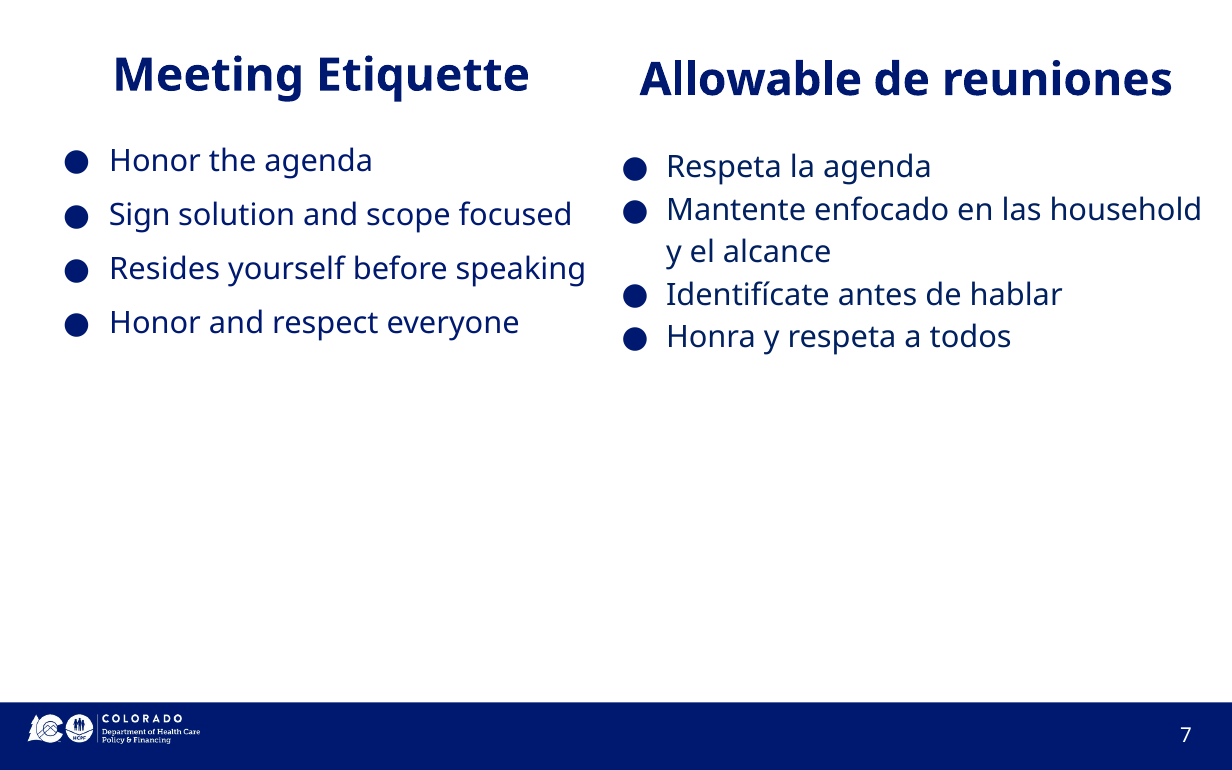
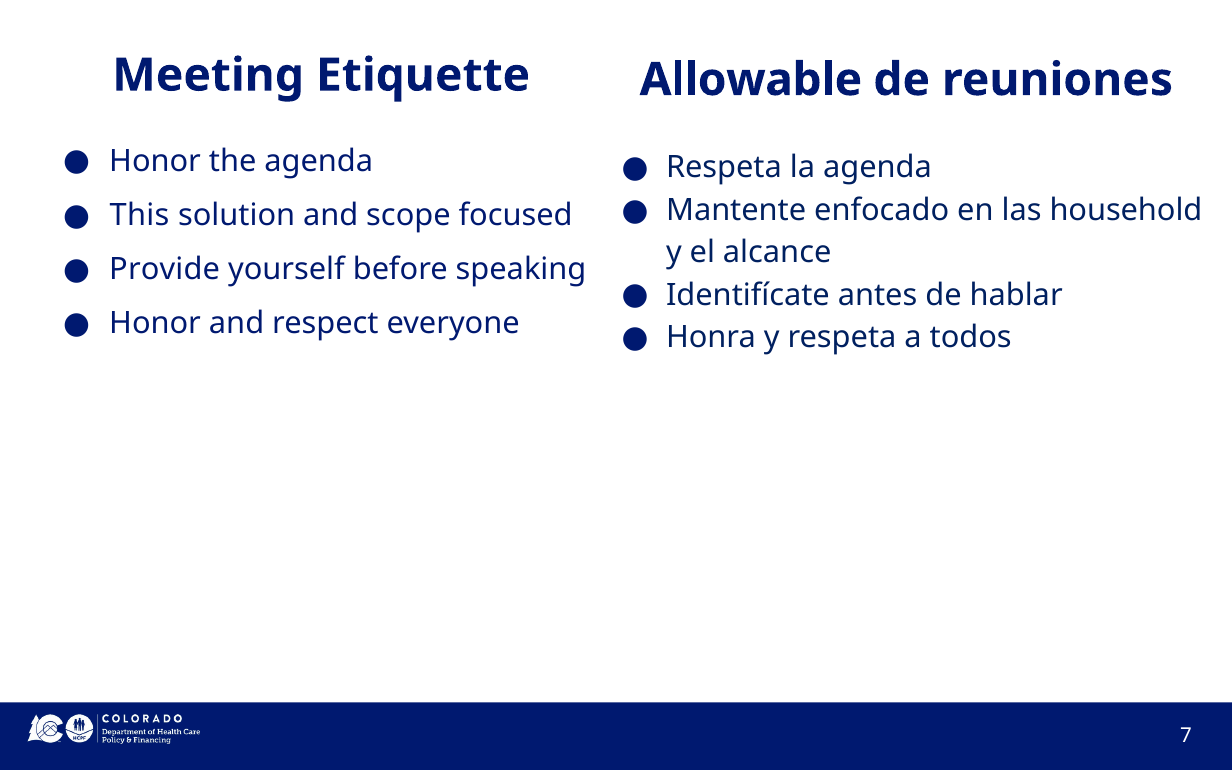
Sign: Sign -> This
Resides: Resides -> Provide
